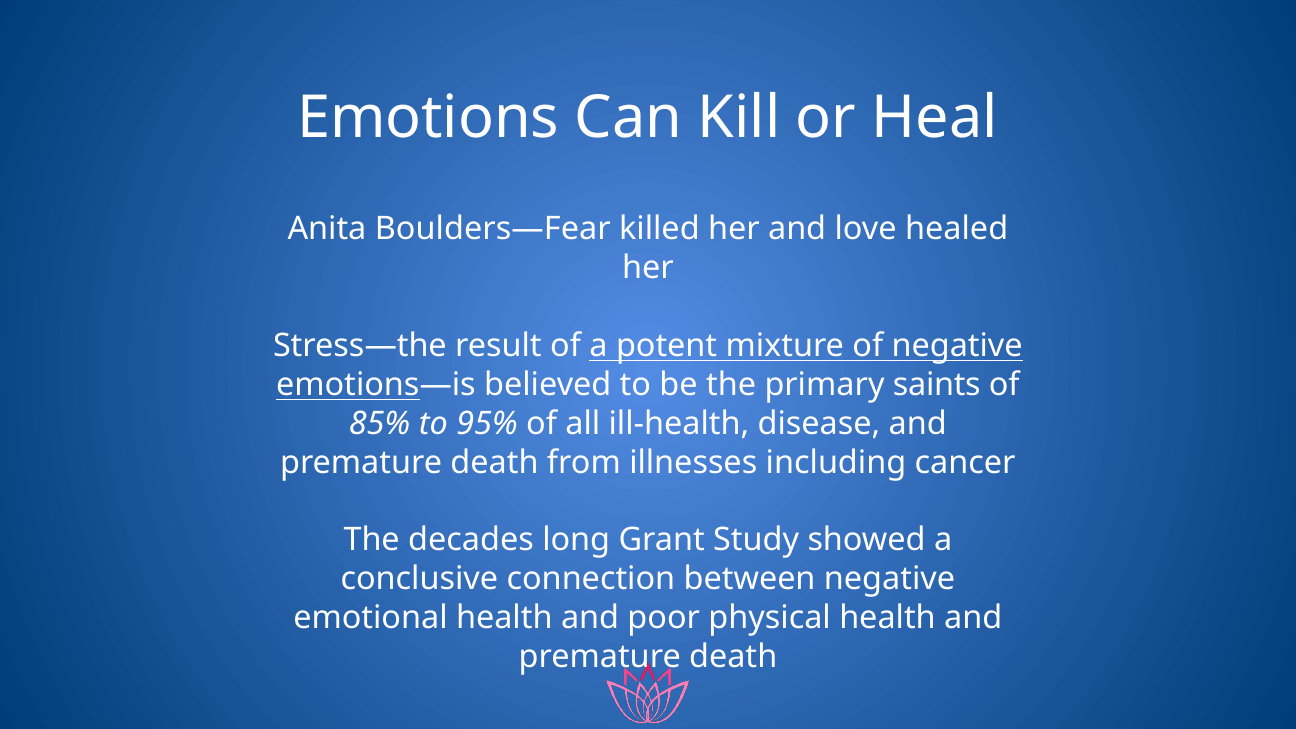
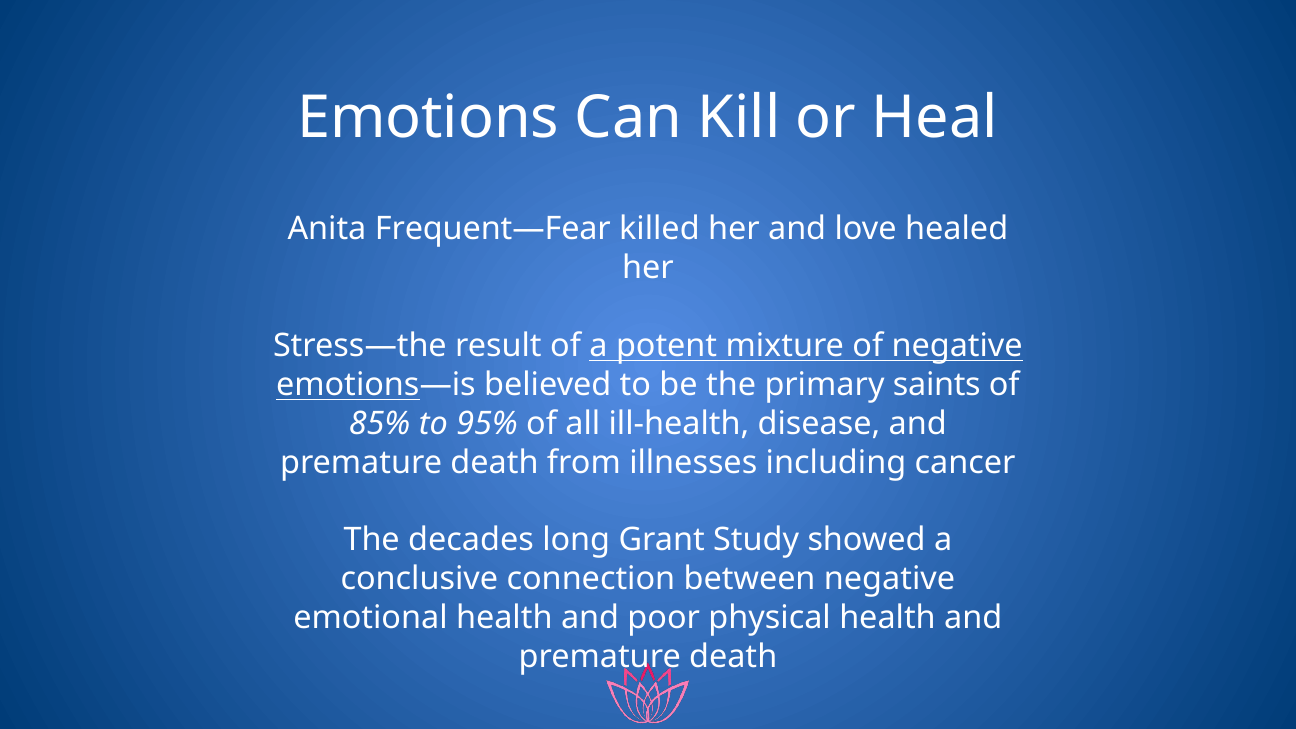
Boulders—Fear: Boulders—Fear -> Frequent—Fear
